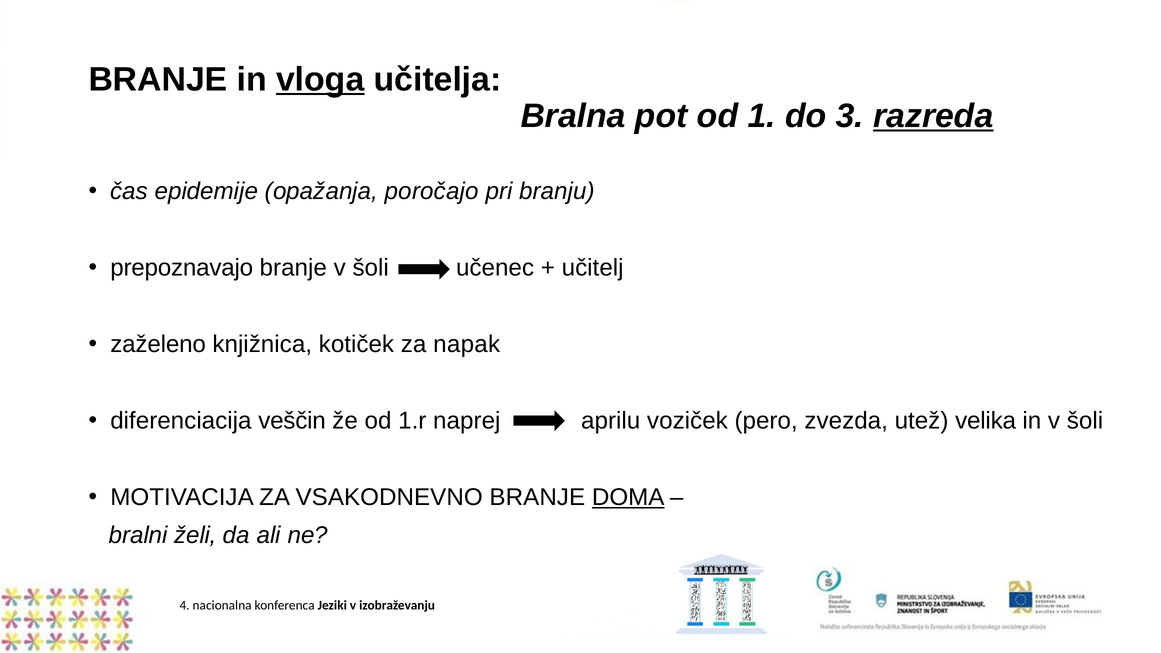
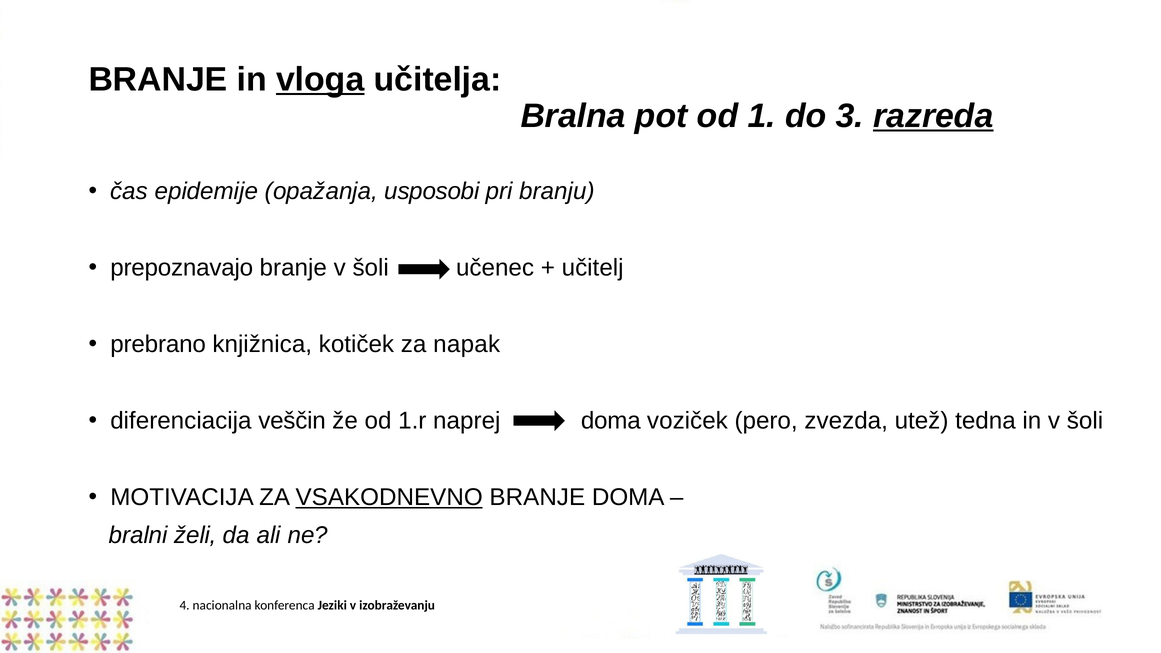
poročajo: poročajo -> usposobi
zaželeno: zaželeno -> prebrano
naprej aprilu: aprilu -> doma
velika: velika -> tedna
VSAKODNEVNO underline: none -> present
DOMA at (628, 497) underline: present -> none
